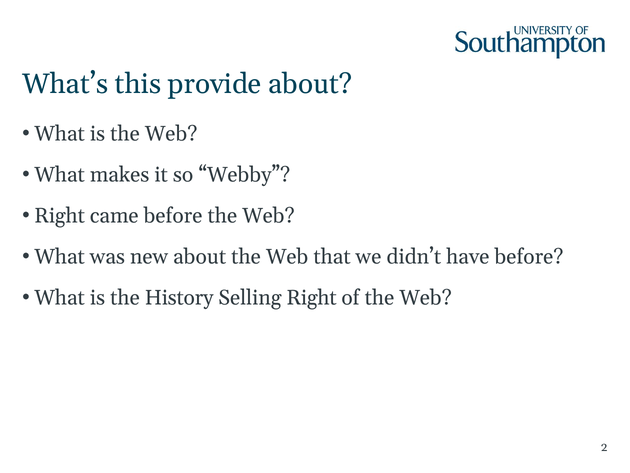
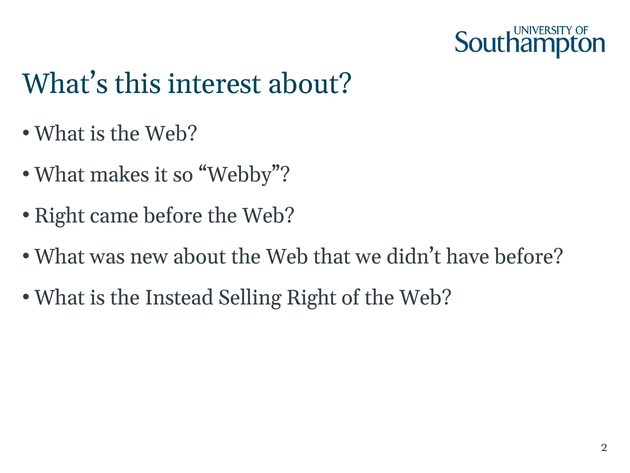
provide: provide -> interest
History: History -> Instead
